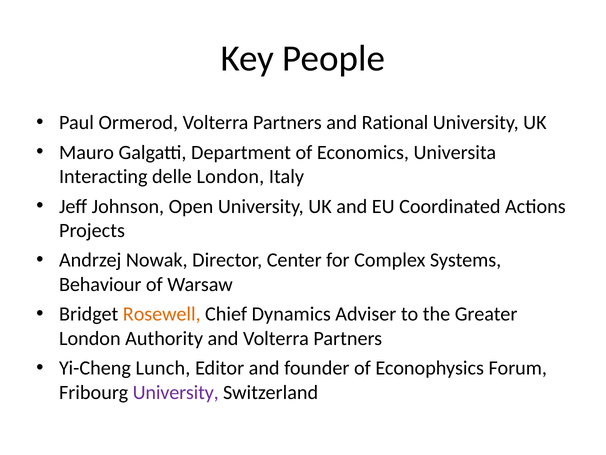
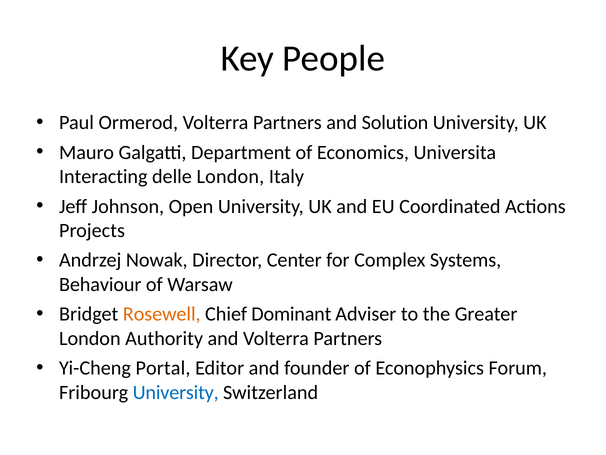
Rational: Rational -> Solution
Dynamics: Dynamics -> Dominant
Lunch: Lunch -> Portal
University at (176, 392) colour: purple -> blue
